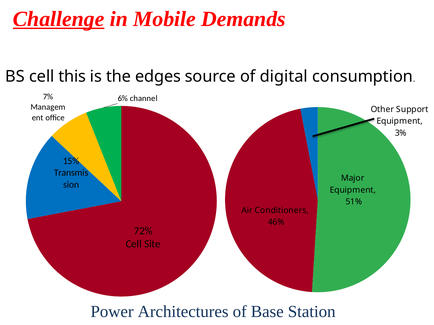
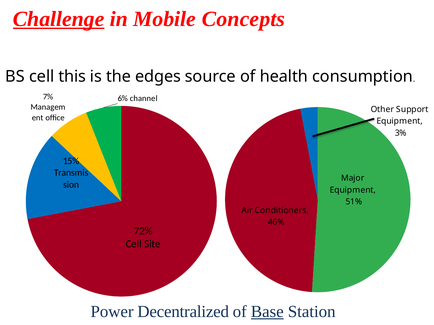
Demands: Demands -> Concepts
digital: digital -> health
Architectures: Architectures -> Decentralized
Base underline: none -> present
